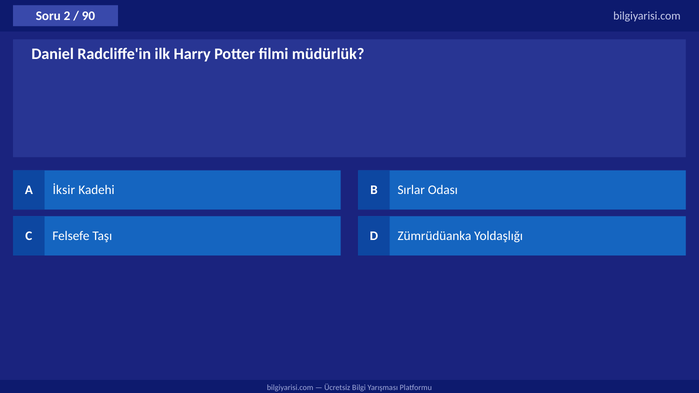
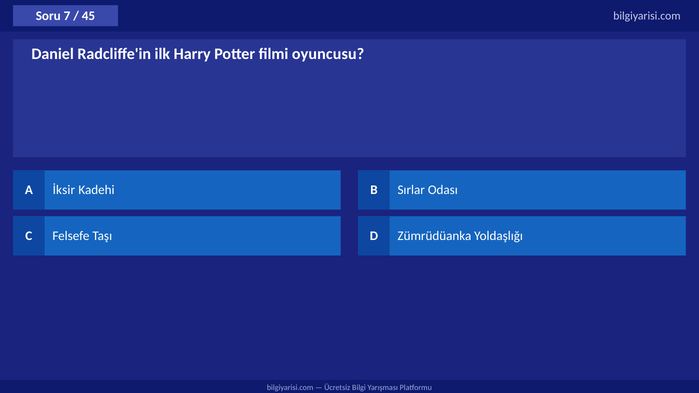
2: 2 -> 7
90: 90 -> 45
müdürlük: müdürlük -> oyuncusu
